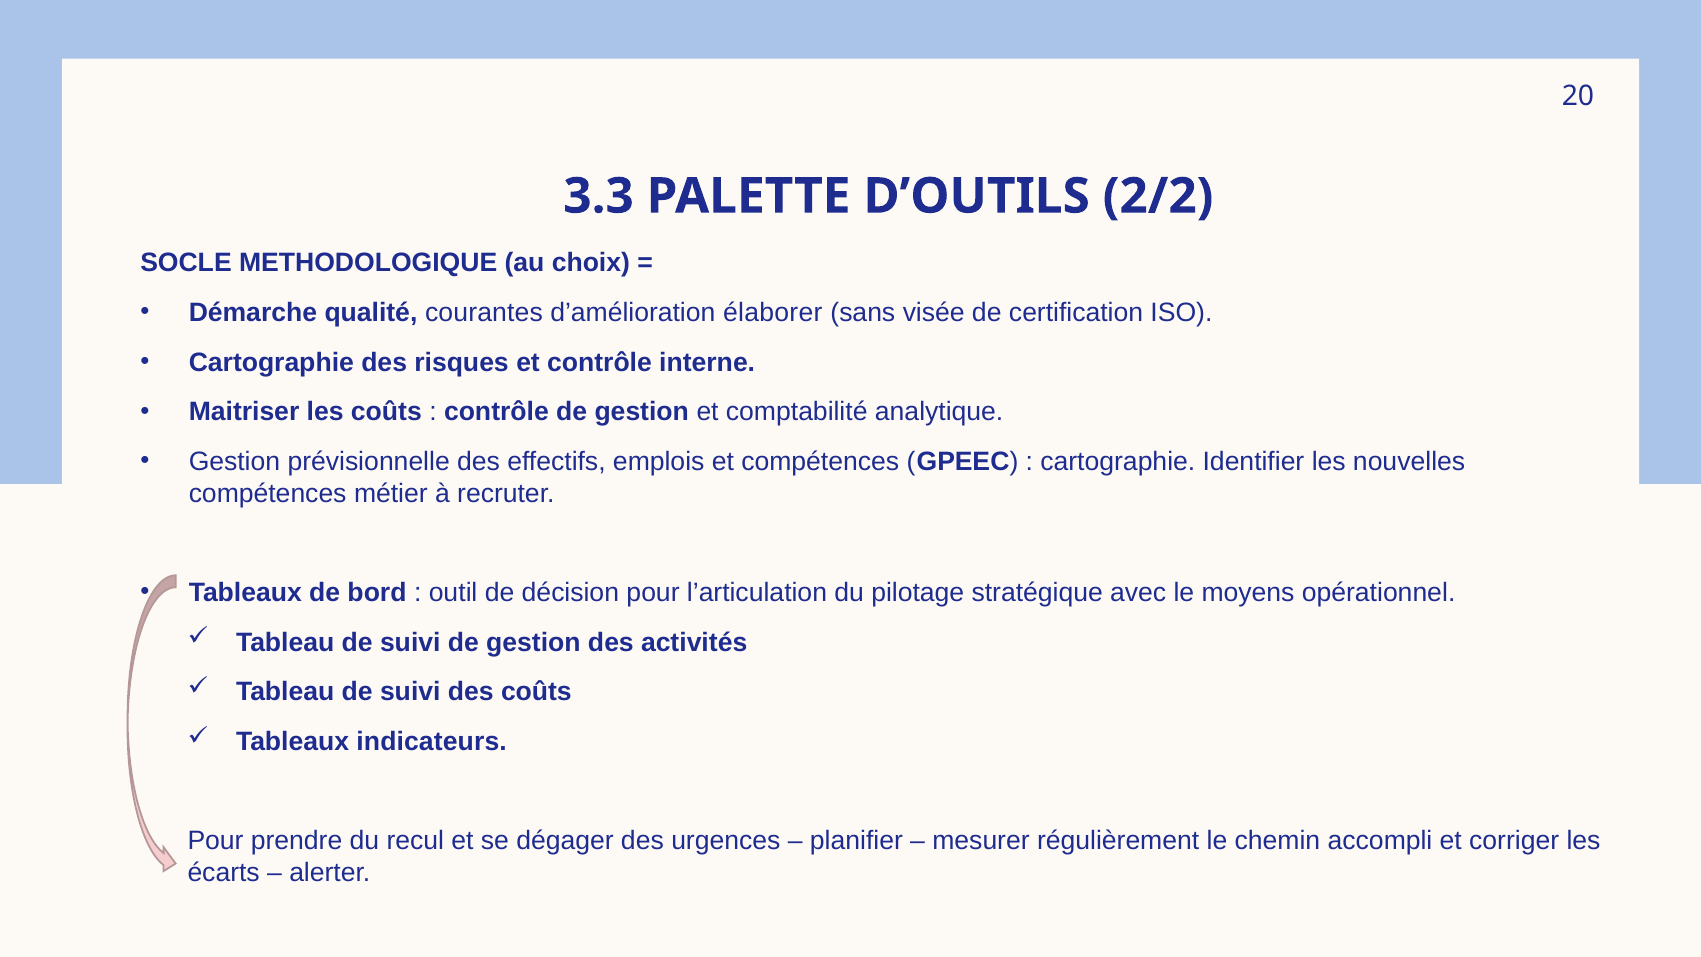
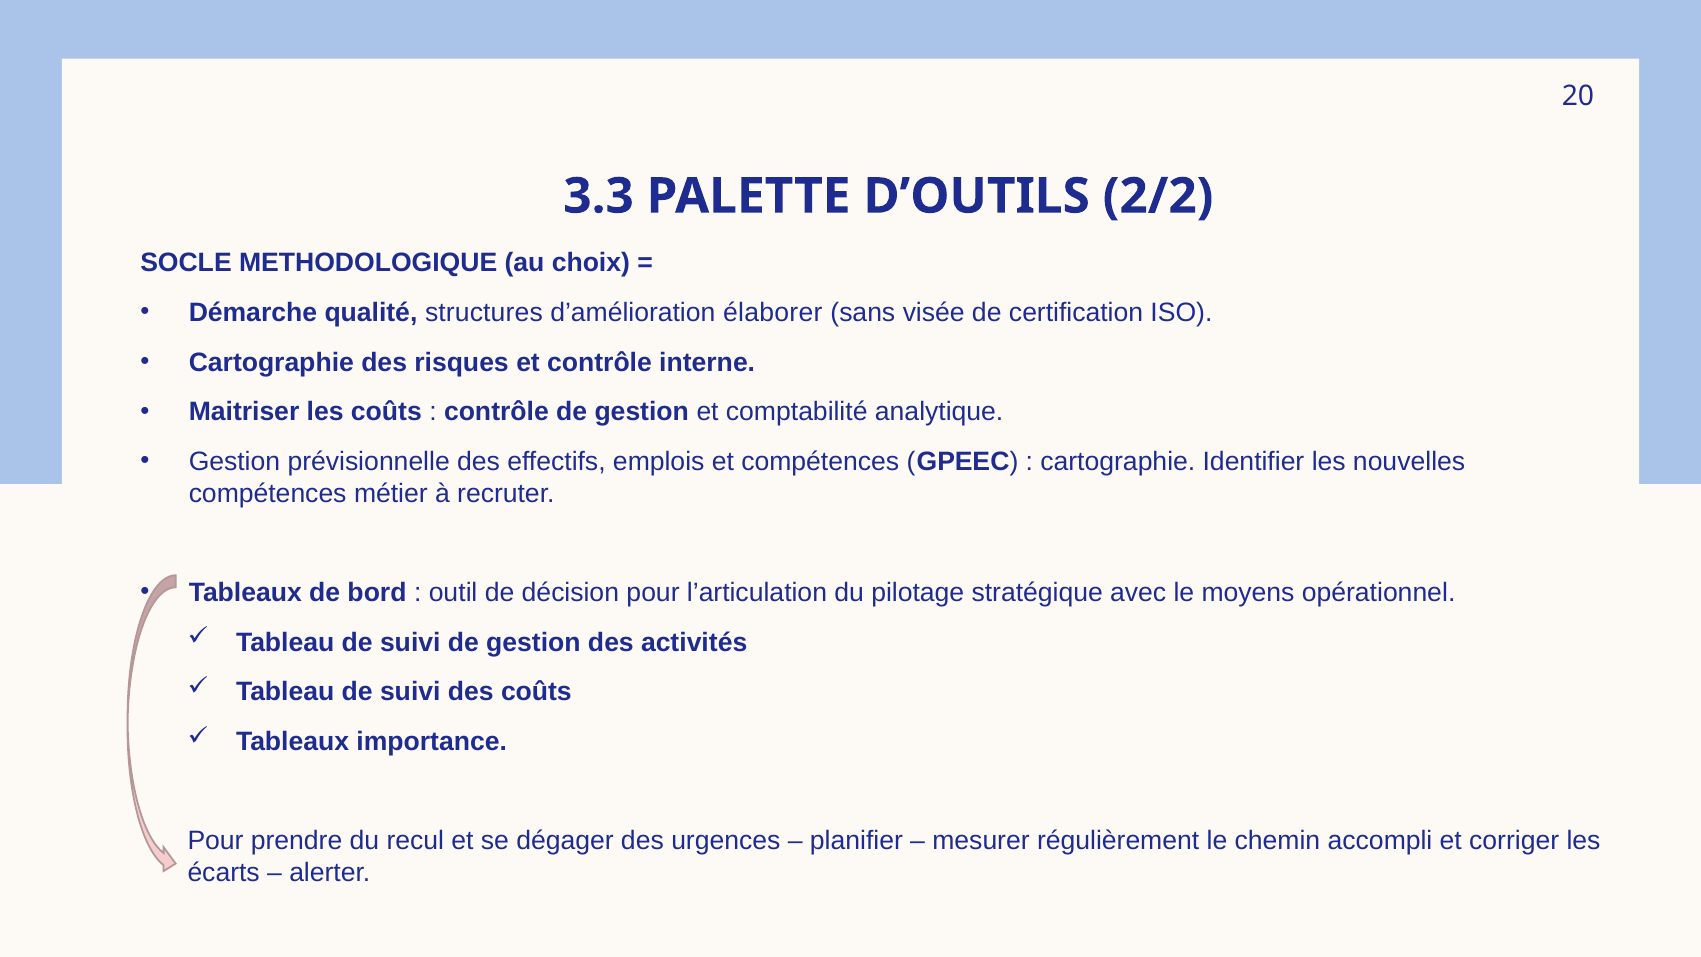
courantes: courantes -> structures
indicateurs: indicateurs -> importance
